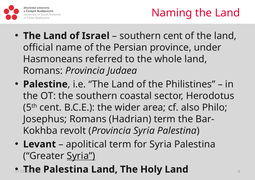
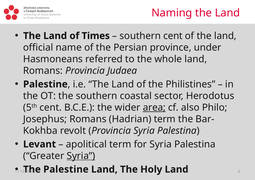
Israel: Israel -> Times
area underline: none -> present
Palestina at (66, 170): Palestina -> Palestine
